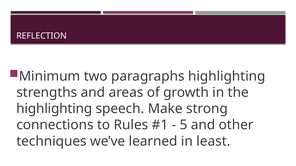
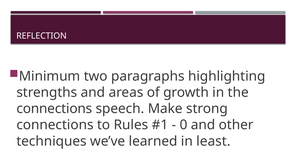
highlighting at (54, 109): highlighting -> connections
5: 5 -> 0
